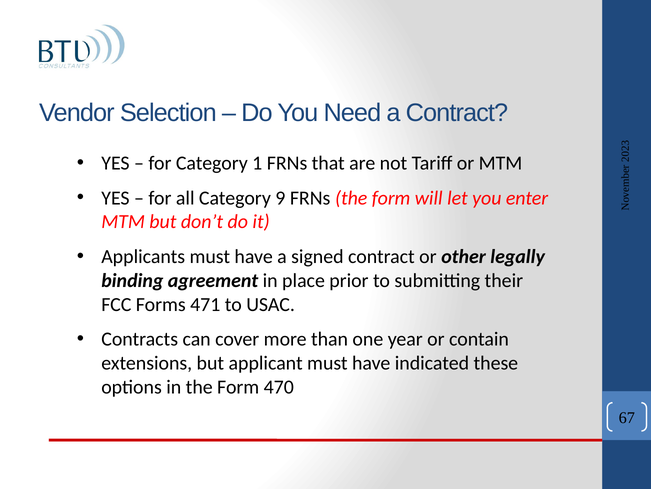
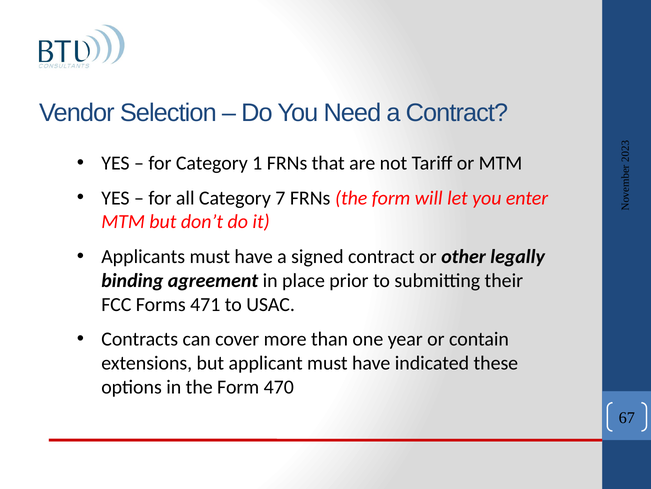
9: 9 -> 7
